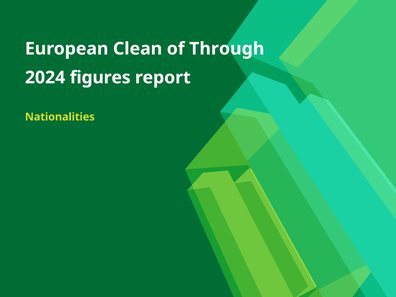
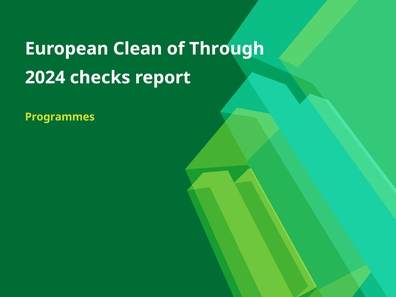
figures: figures -> checks
Nationalities: Nationalities -> Programmes
